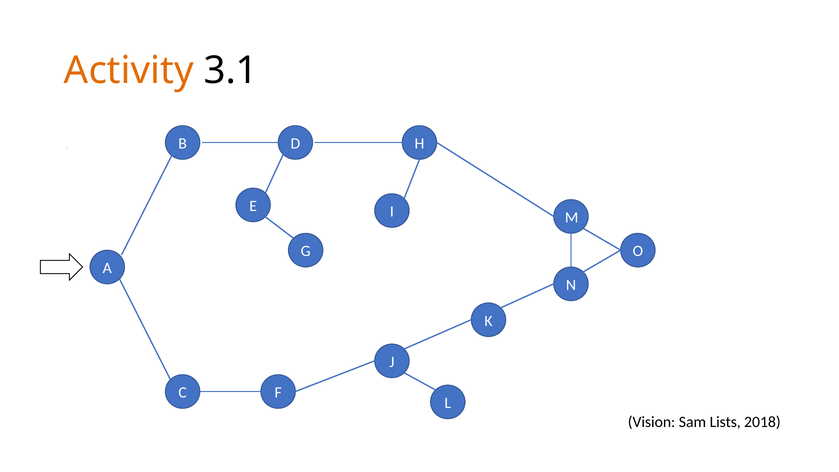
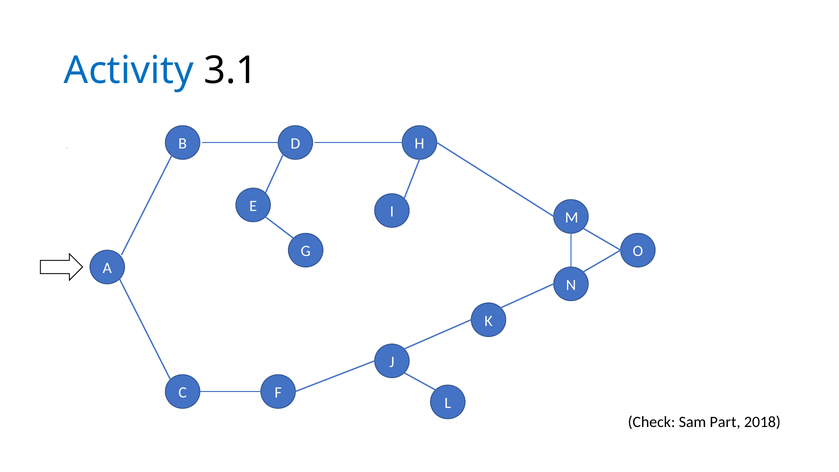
Activity colour: orange -> blue
Vision: Vision -> Check
Lists: Lists -> Part
